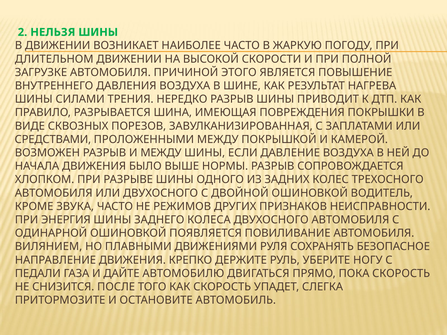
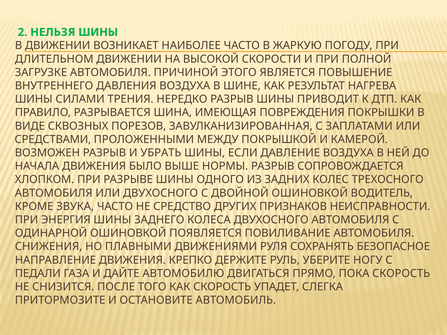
И МЕЖДУ: МЕЖДУ -> УБРАТЬ
РЕЖИМОВ: РЕЖИМОВ -> СРЕДСТВО
ВИЛЯНИЕМ: ВИЛЯНИЕМ -> СНИЖЕНИЯ
